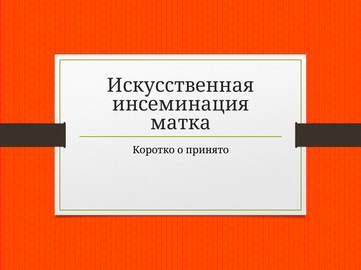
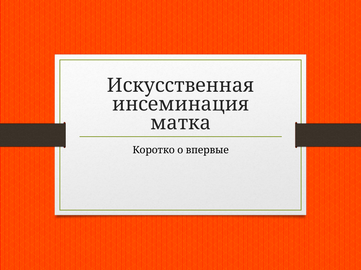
принято: принято -> впервые
